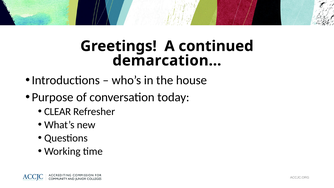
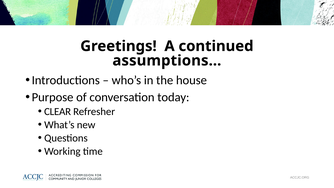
demarcation…: demarcation… -> assumptions…
